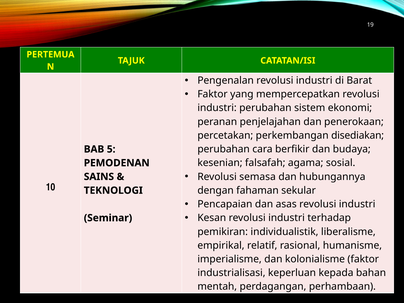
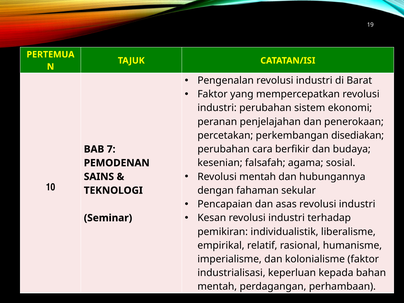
5: 5 -> 7
Revolusi semasa: semasa -> mentah
